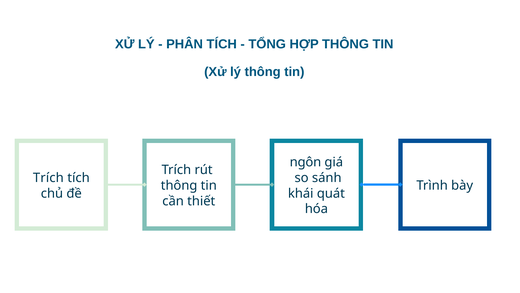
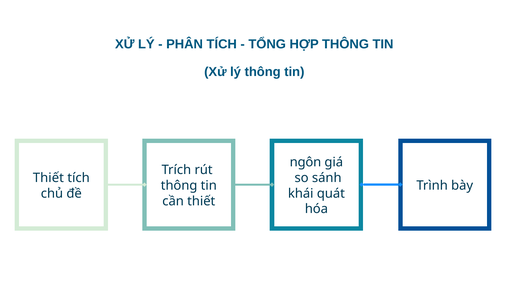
Trích at (48, 177): Trích -> Thiết
